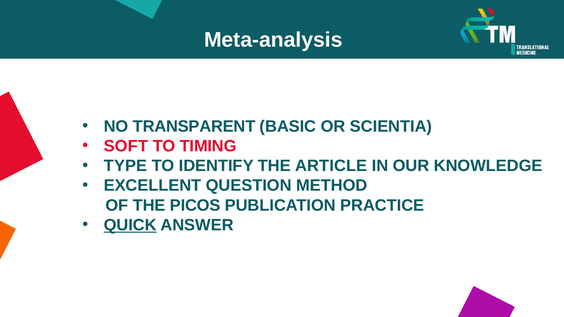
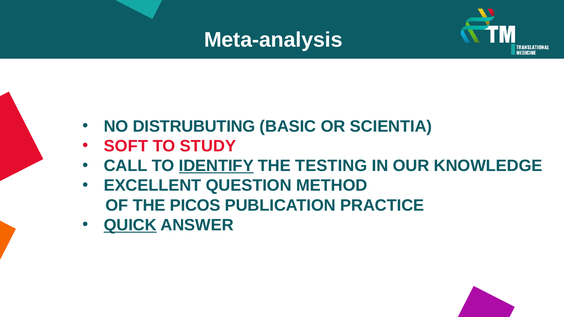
TRANSPARENT: TRANSPARENT -> DISTRUBUTING
TIMING: TIMING -> STUDY
TYPE: TYPE -> CALL
IDENTIFY underline: none -> present
ARTICLE: ARTICLE -> TESTING
